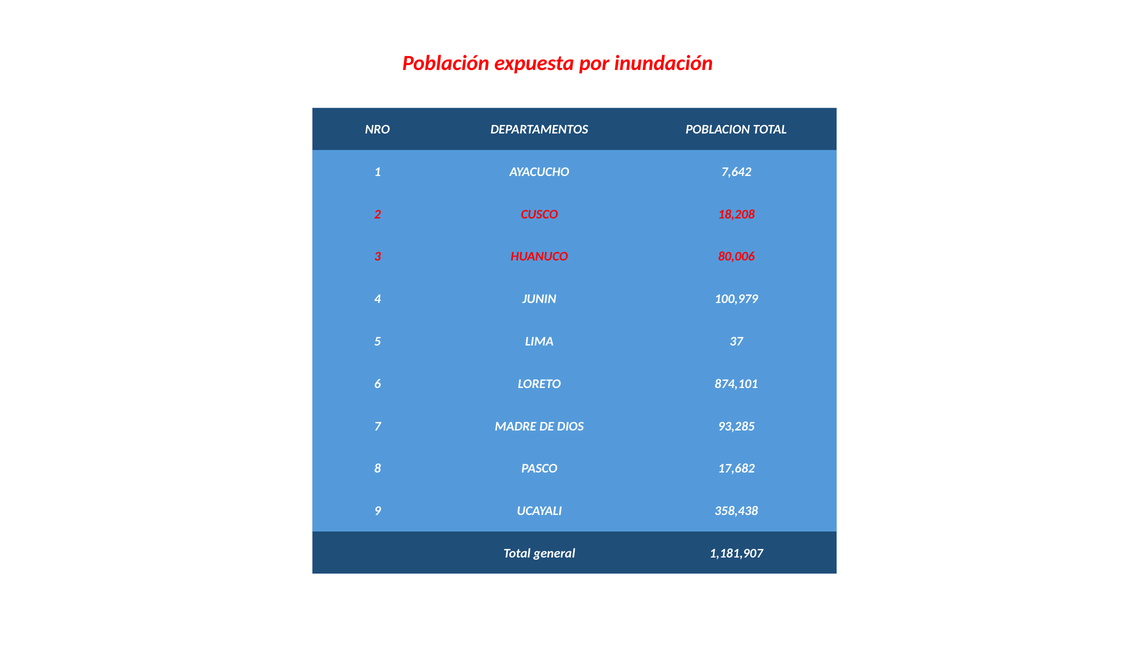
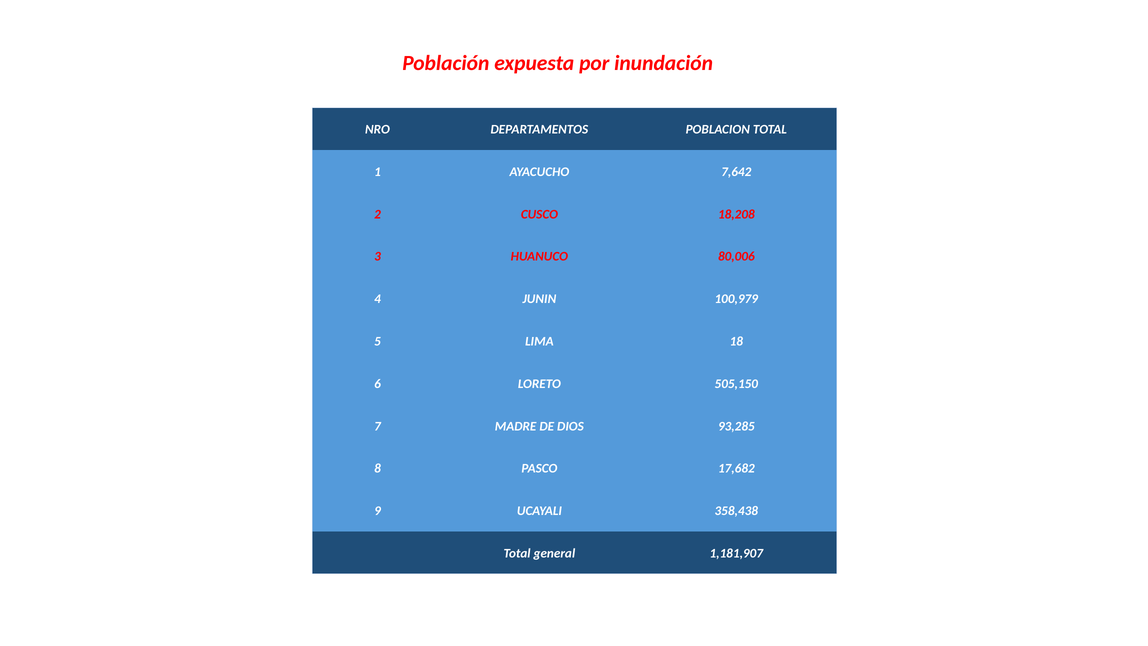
37: 37 -> 18
874,101: 874,101 -> 505,150
